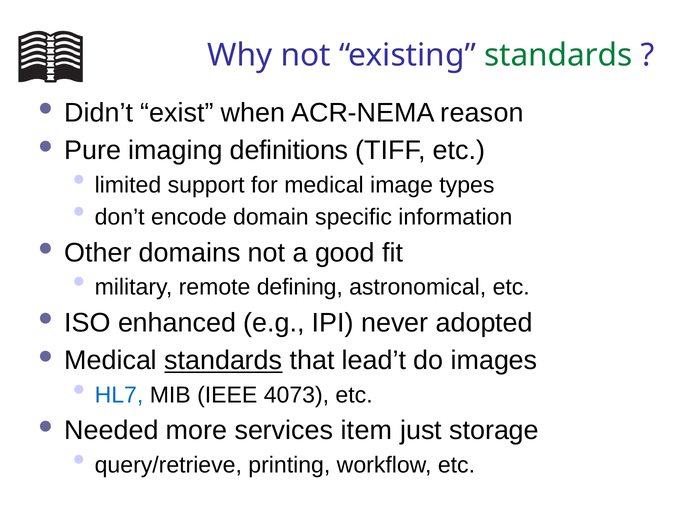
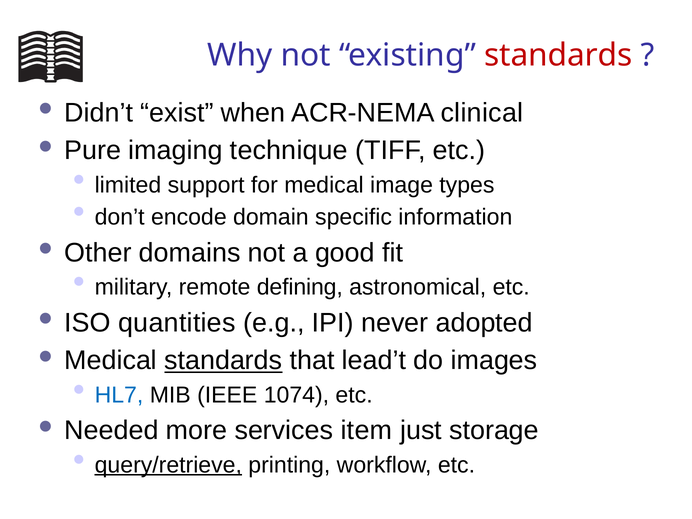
standards at (558, 55) colour: green -> red
reason: reason -> clinical
definitions: definitions -> technique
enhanced: enhanced -> quantities
4073: 4073 -> 1074
query/retrieve underline: none -> present
